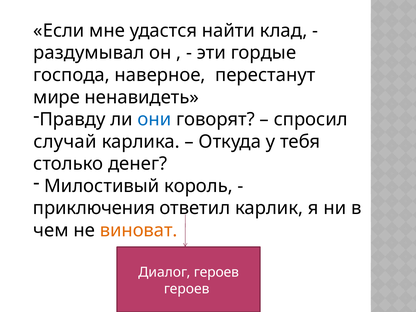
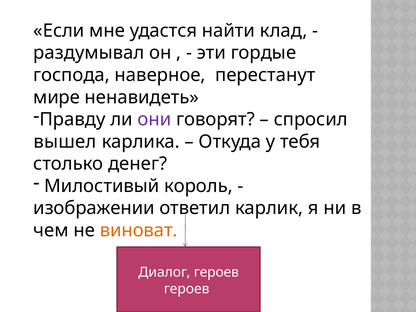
они colour: blue -> purple
случай: случай -> вышел
приключения: приключения -> изображении
